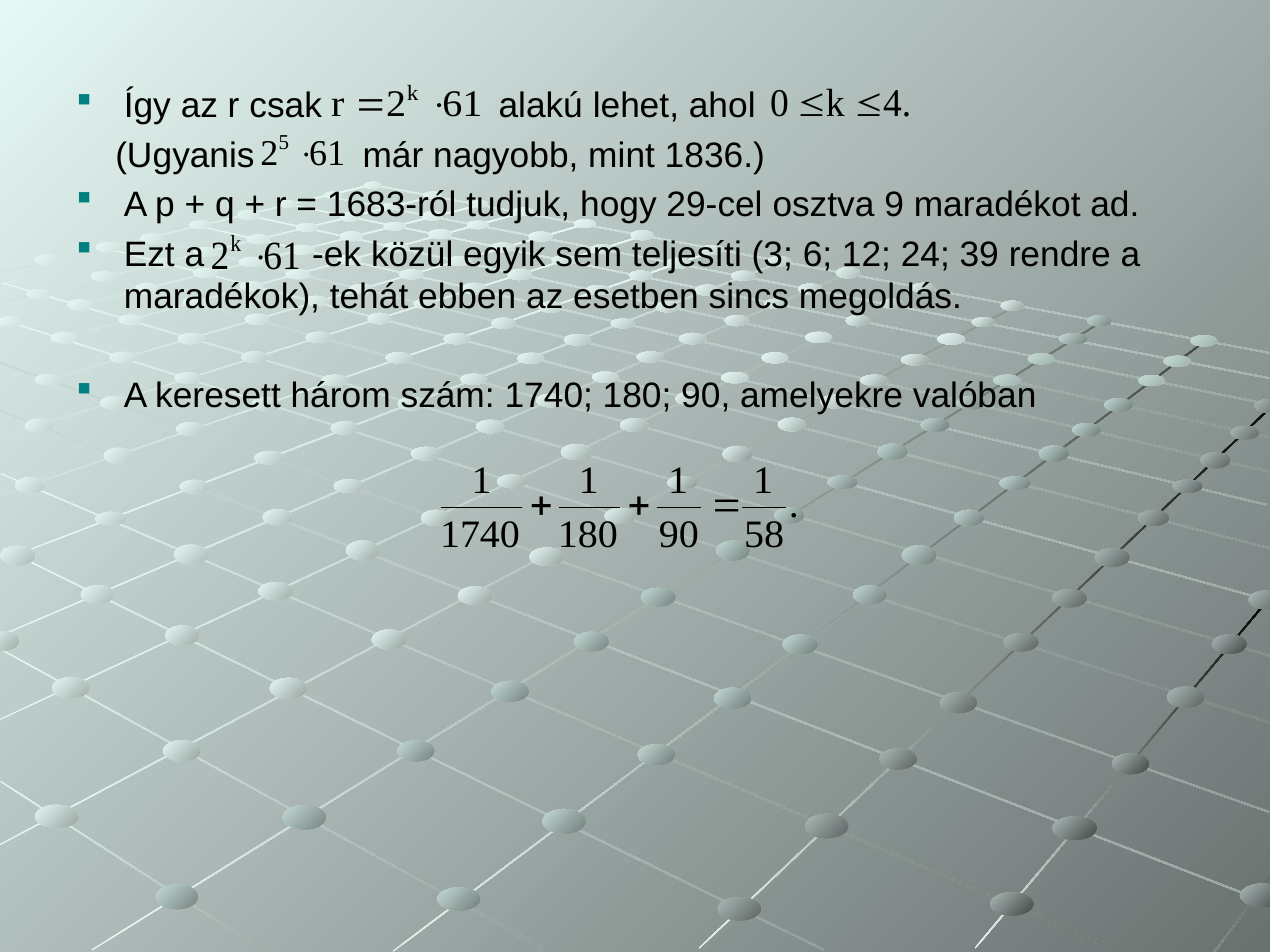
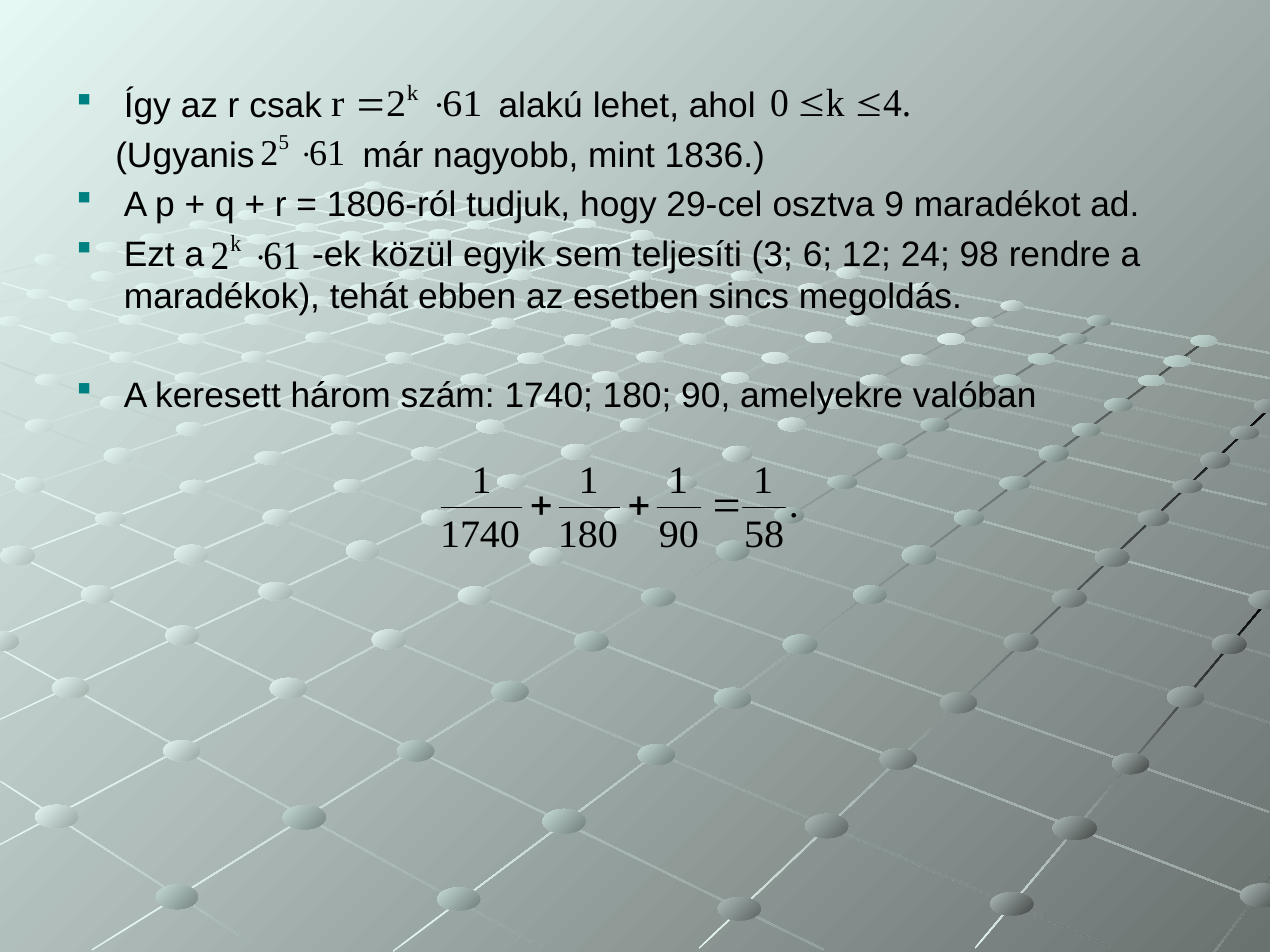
1683-ról: 1683-ról -> 1806-ról
39: 39 -> 98
